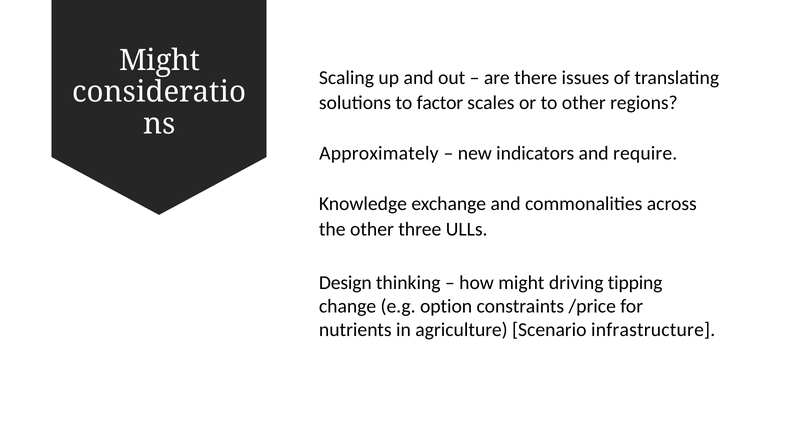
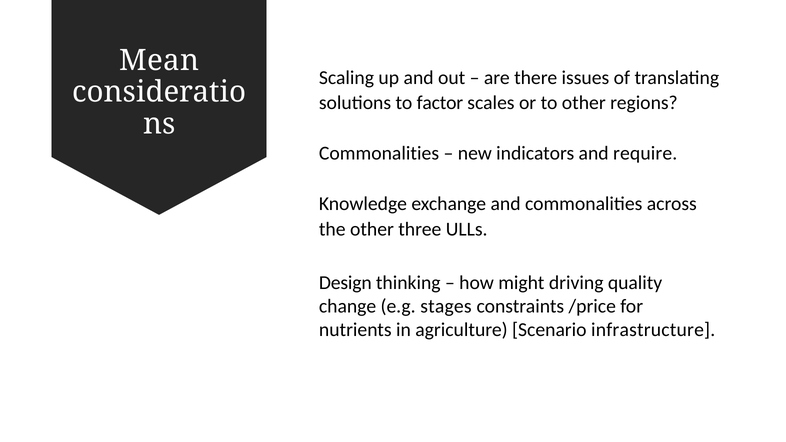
Might at (159, 60): Might -> Mean
Approximately at (379, 153): Approximately -> Commonalities
tipping: tipping -> quality
option: option -> stages
